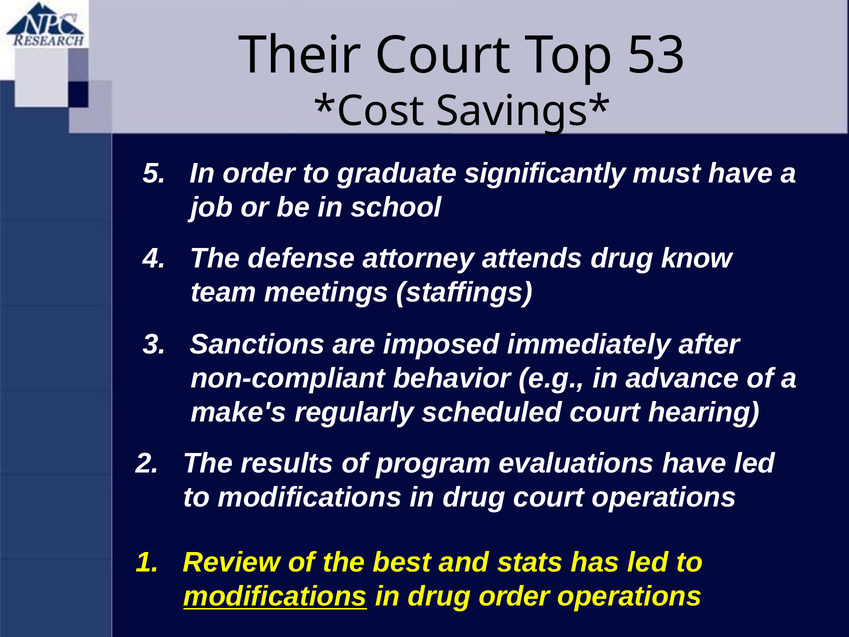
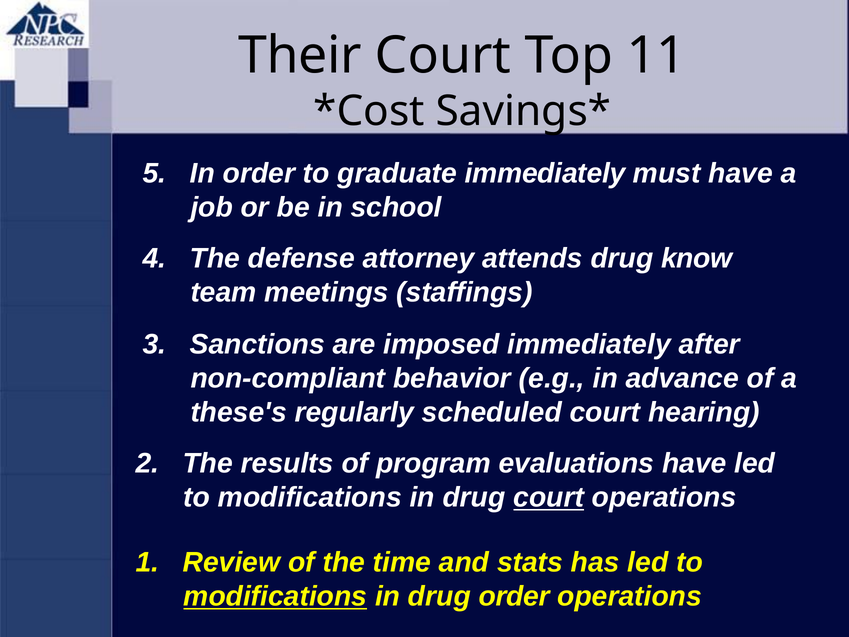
53: 53 -> 11
graduate significantly: significantly -> immediately
make's: make's -> these's
court at (549, 497) underline: none -> present
best: best -> time
